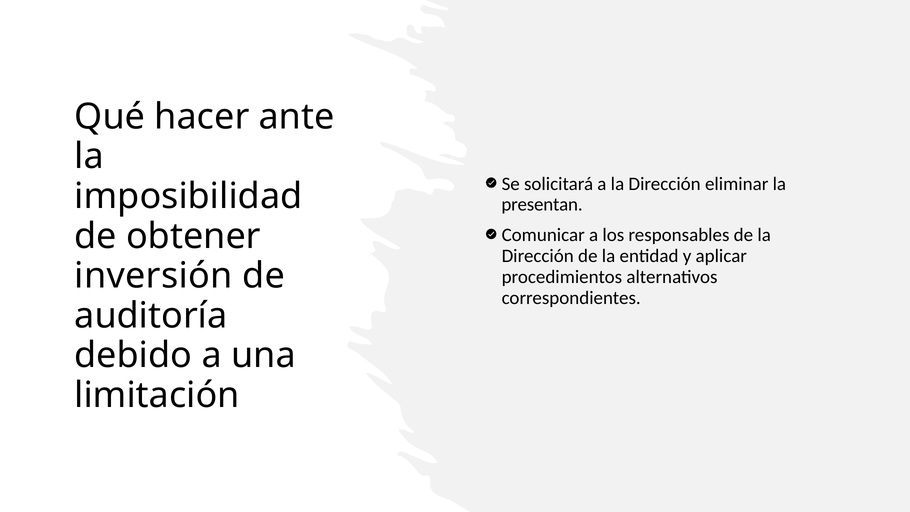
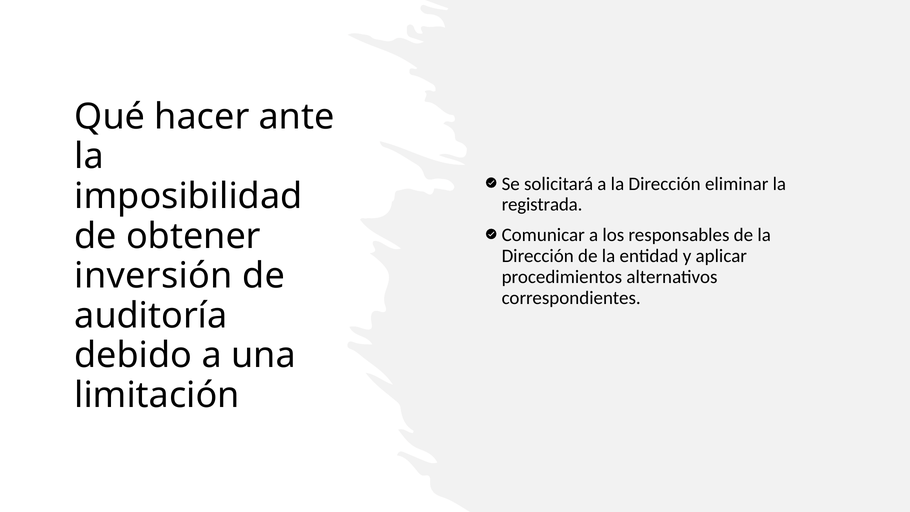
presentan: presentan -> registrada
